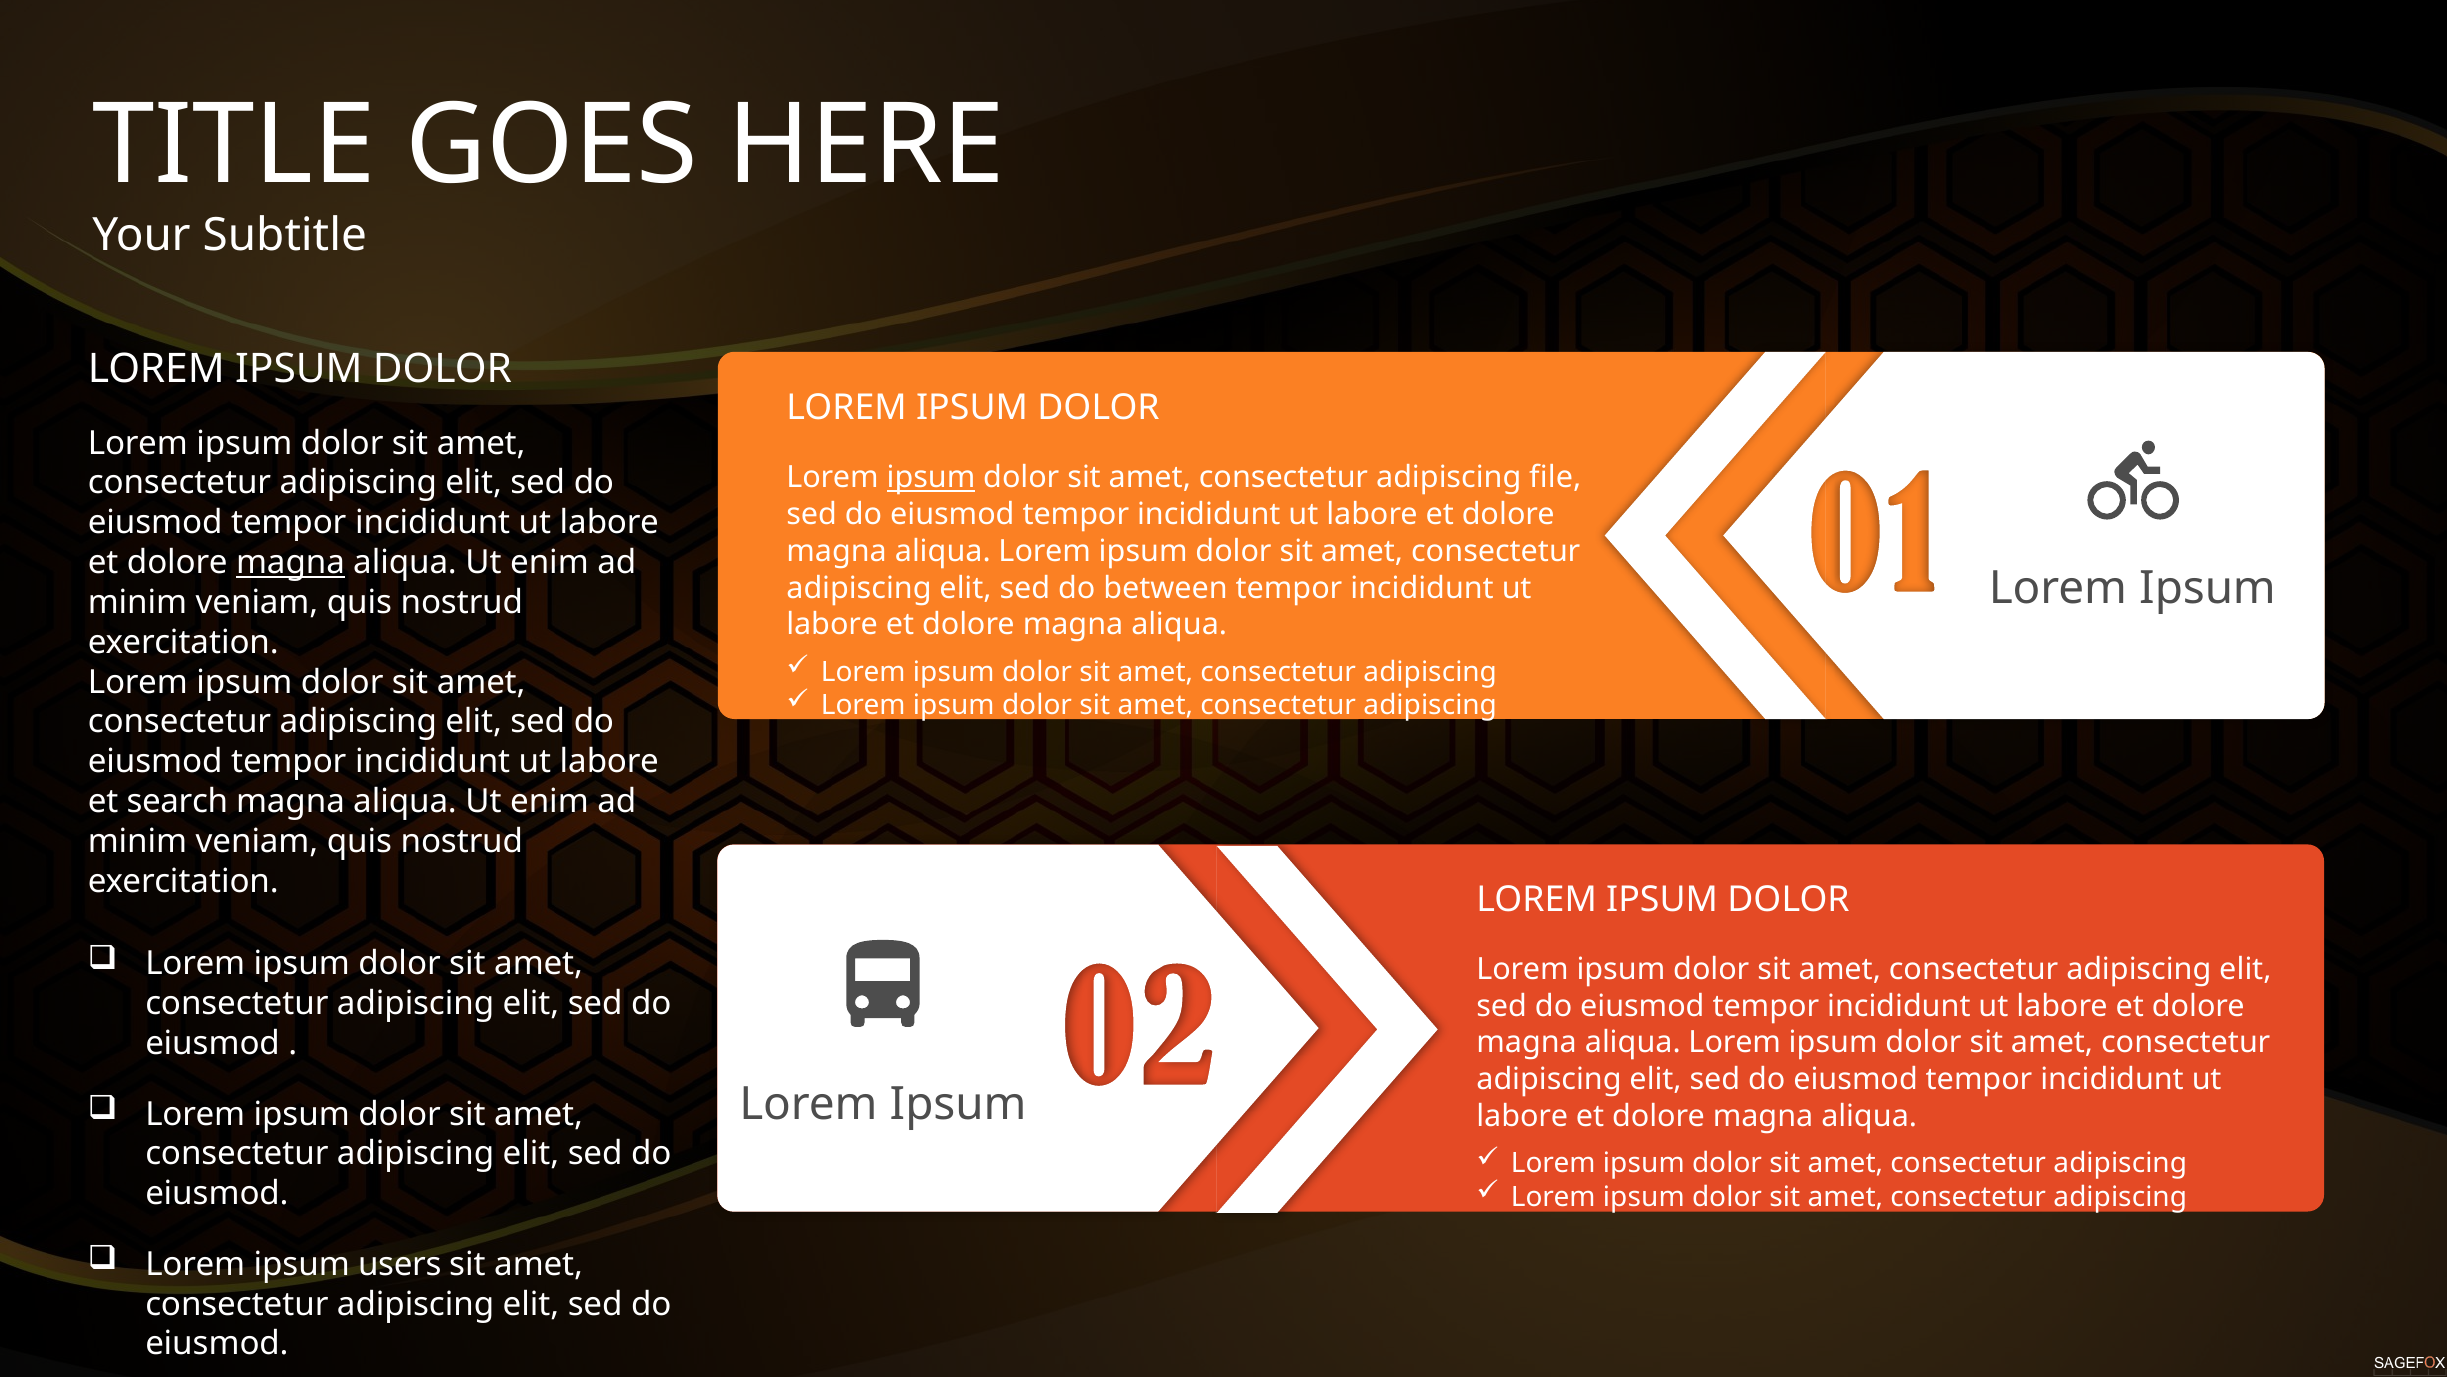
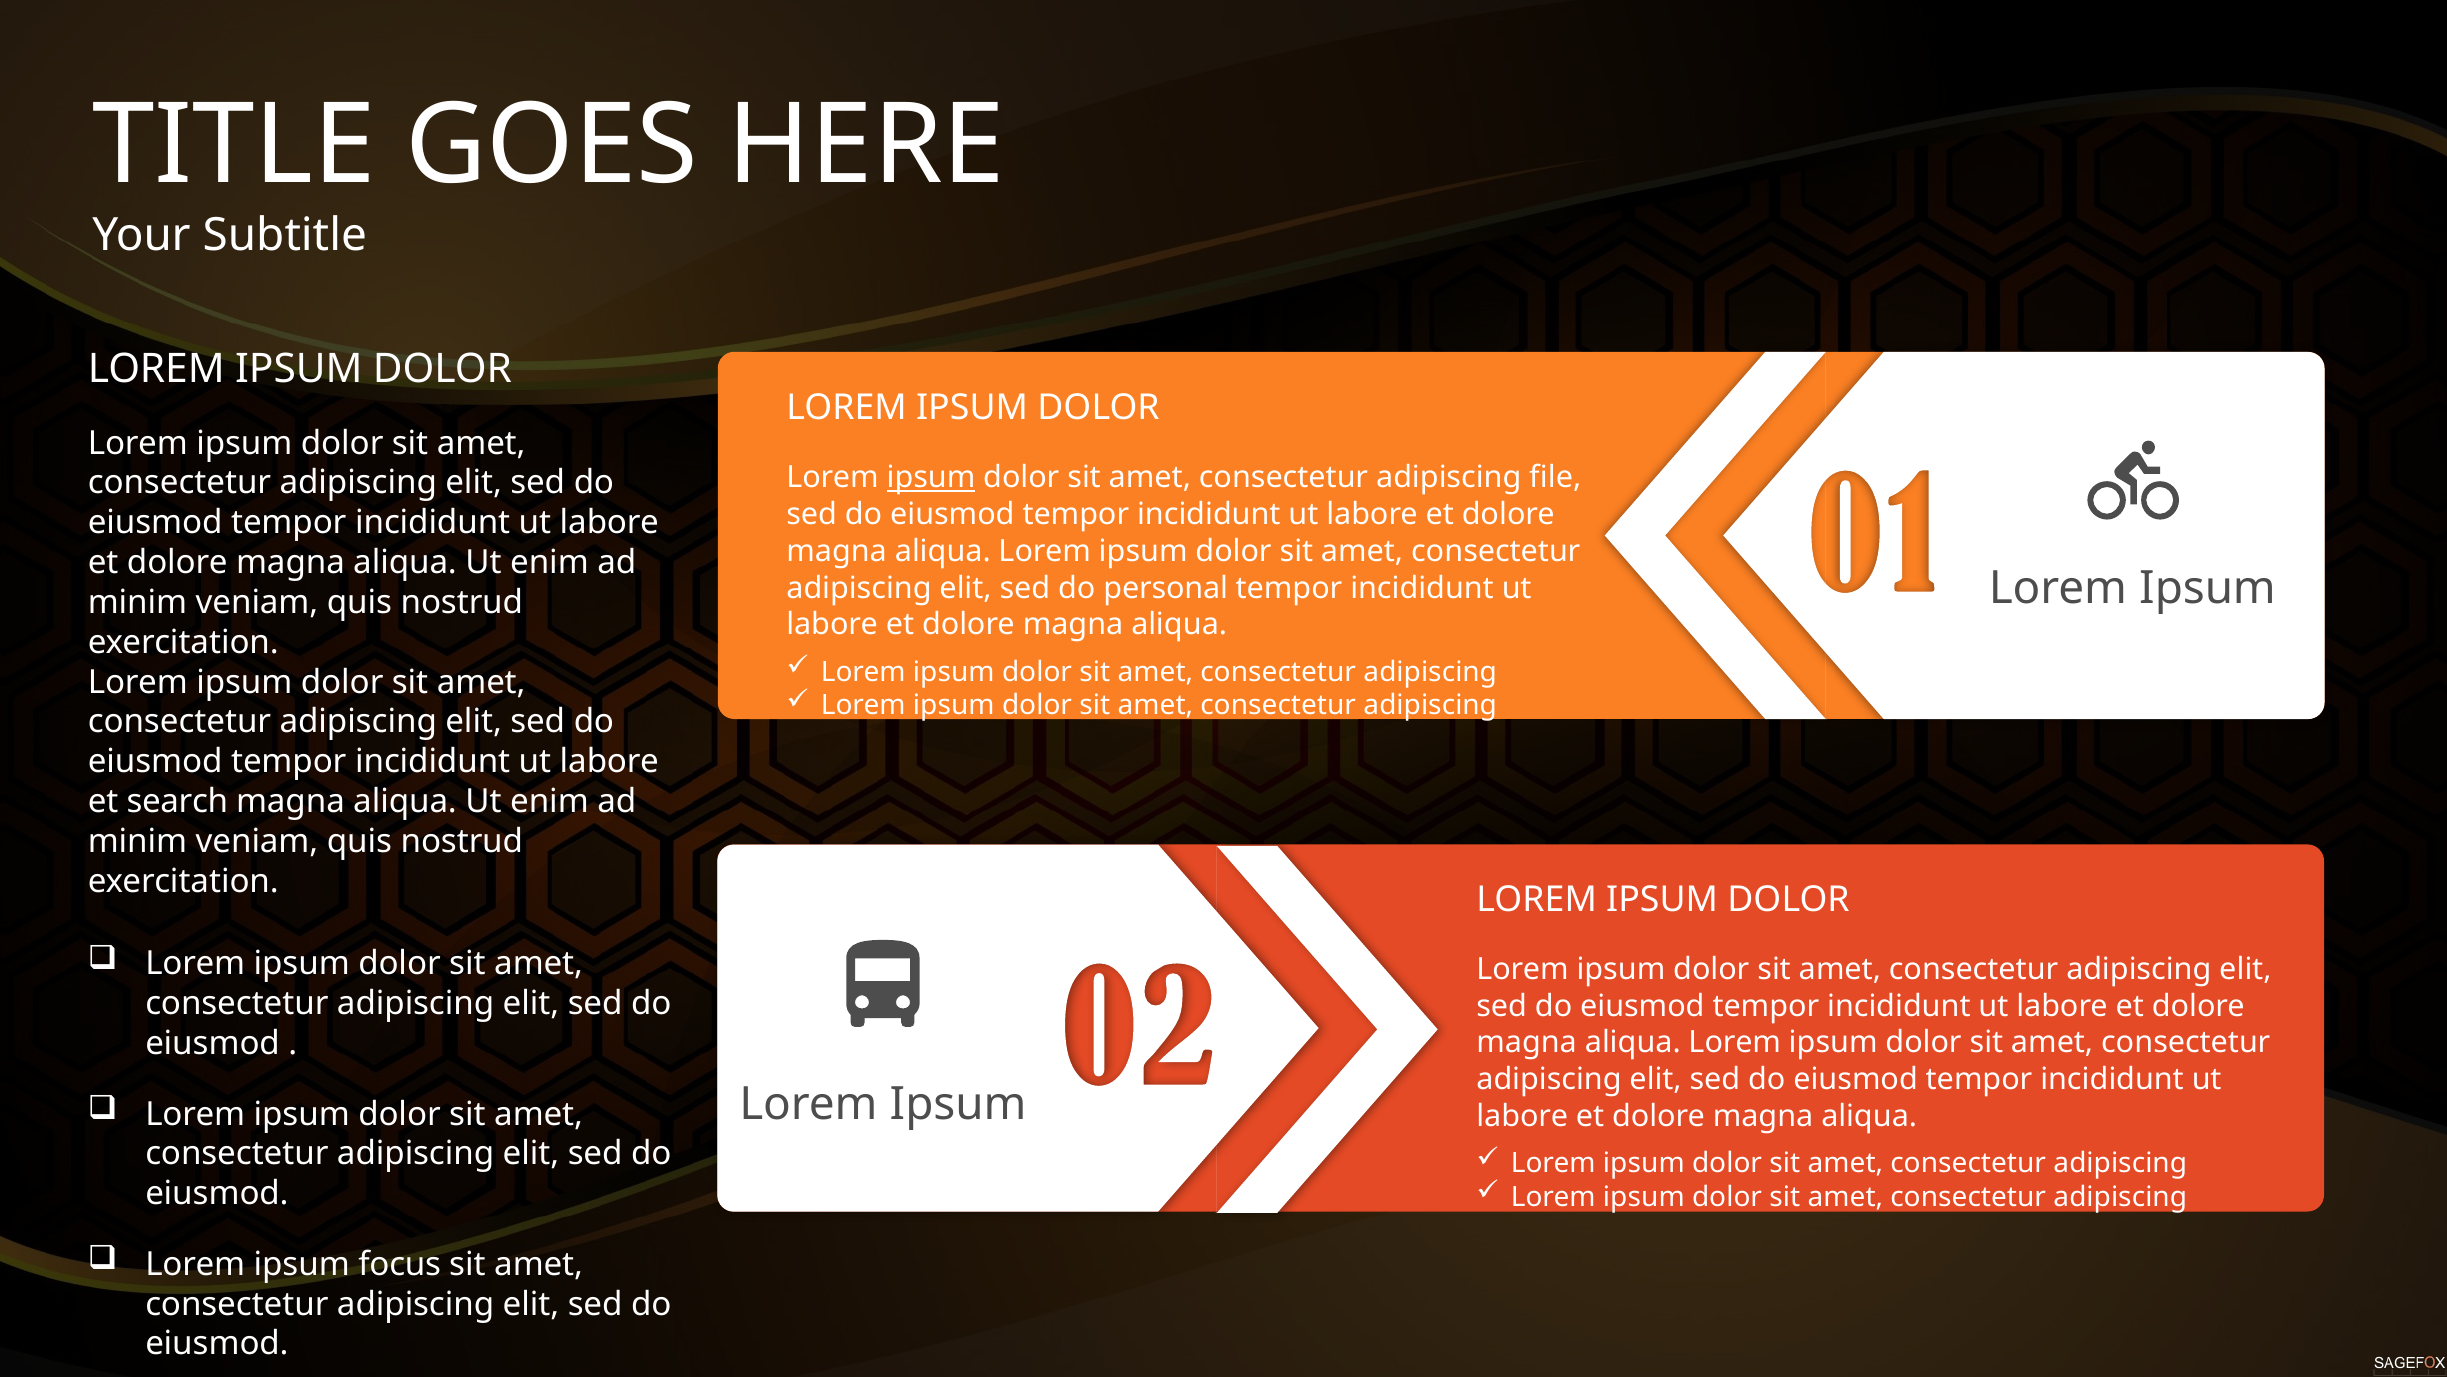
magna at (290, 562) underline: present -> none
between: between -> personal
users: users -> focus
